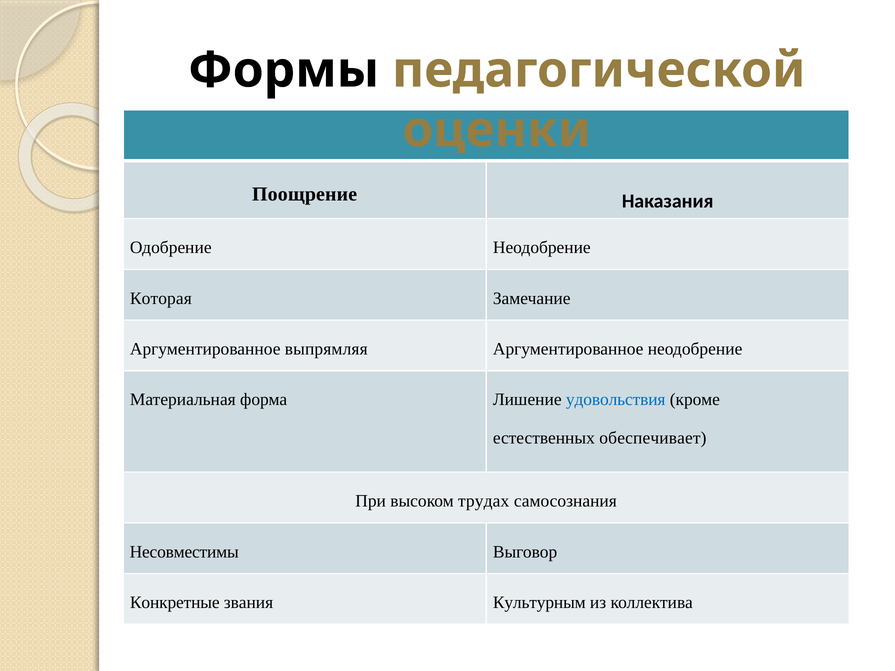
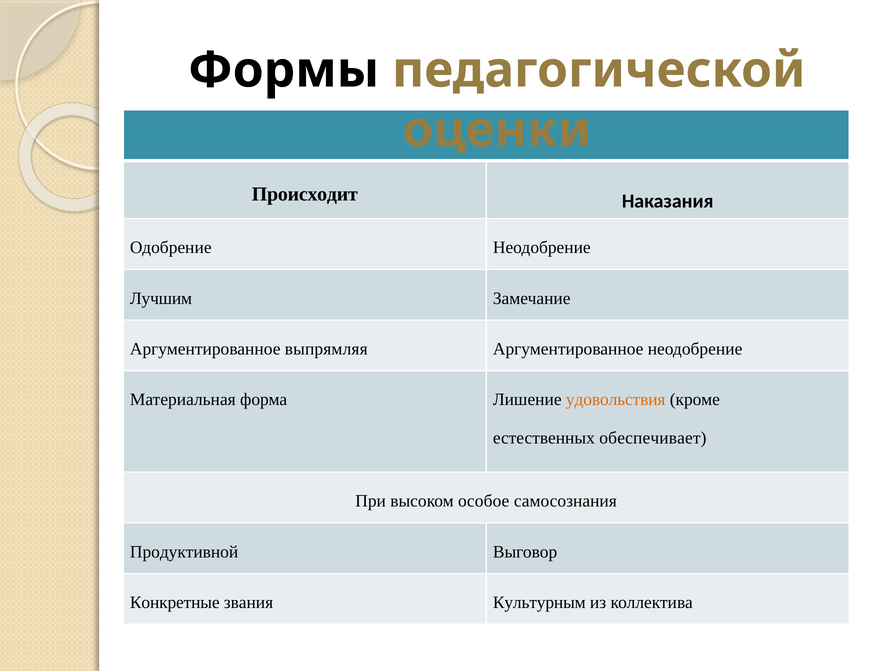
Поощрение: Поощрение -> Происходит
Которая: Которая -> Лучшим
удовольствия colour: blue -> orange
трудах: трудах -> особое
Несовместимы: Несовместимы -> Продуктивной
